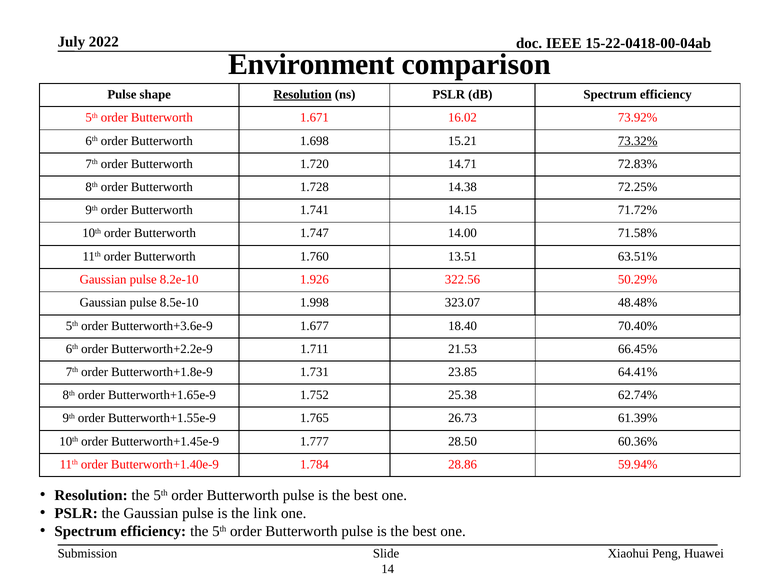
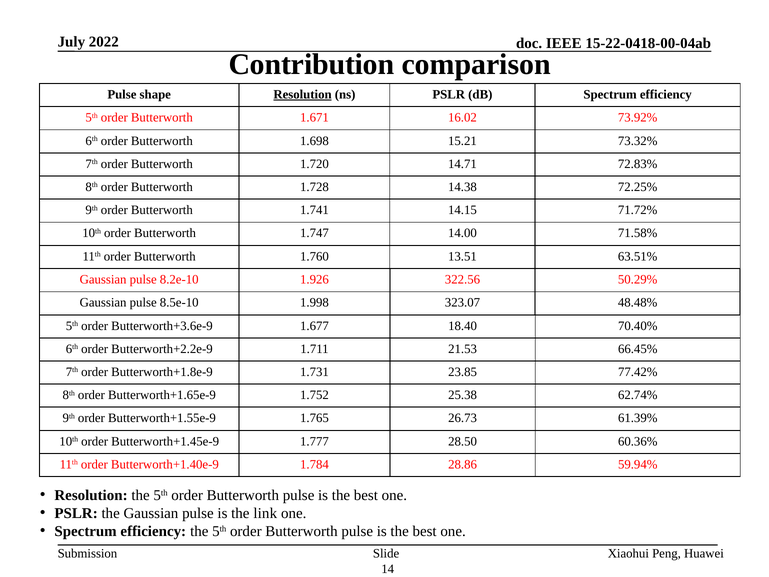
Environment: Environment -> Contribution
73.32% underline: present -> none
64.41%: 64.41% -> 77.42%
